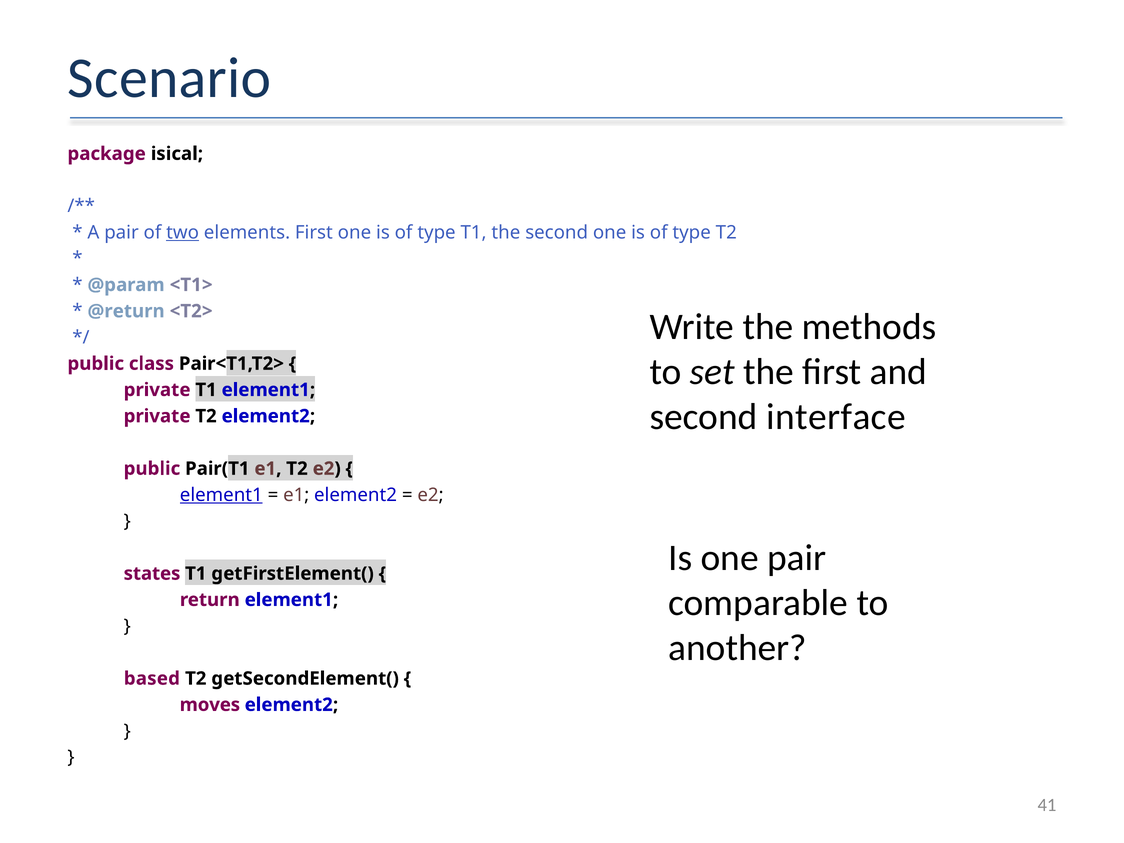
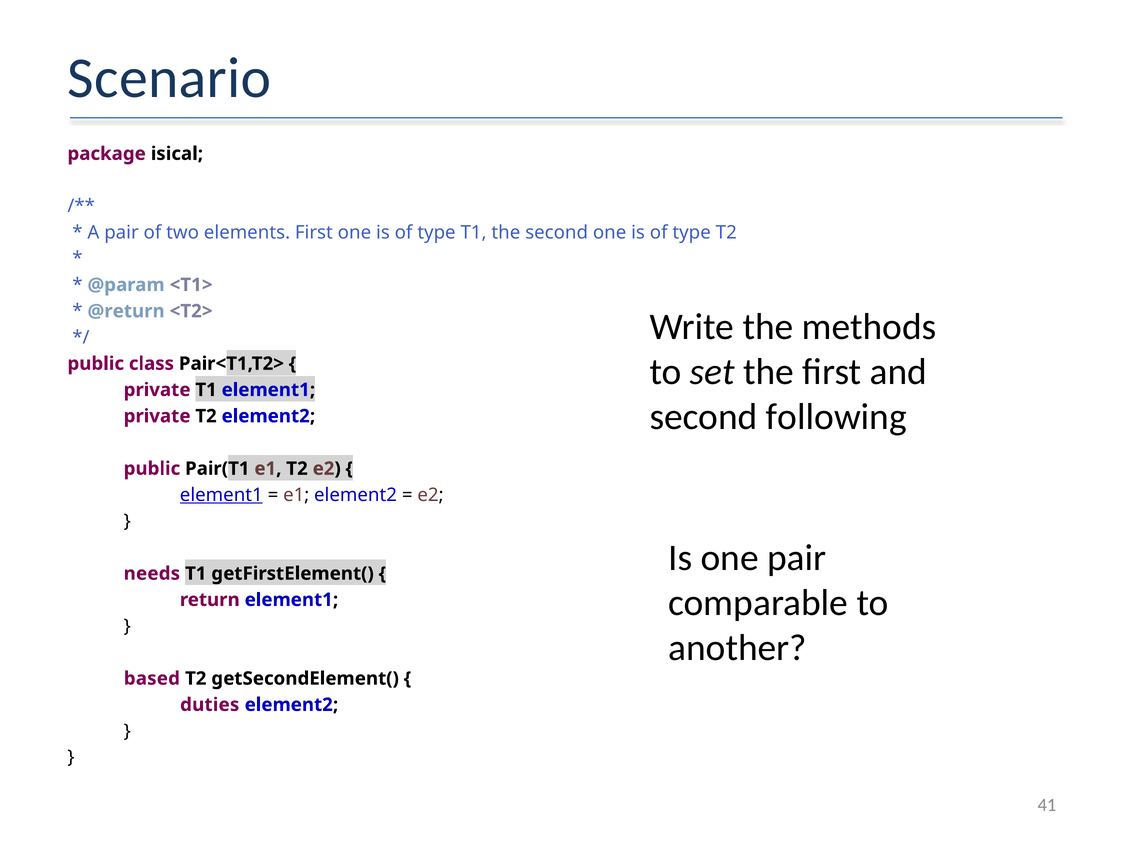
two underline: present -> none
interface: interface -> following
states: states -> needs
moves: moves -> duties
